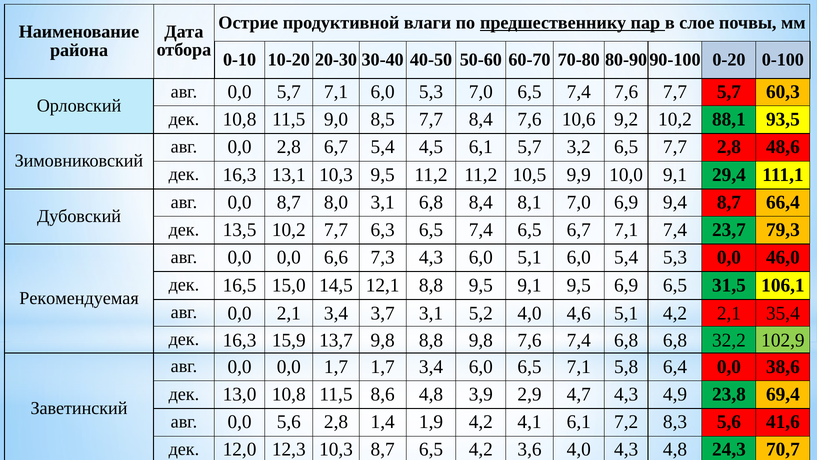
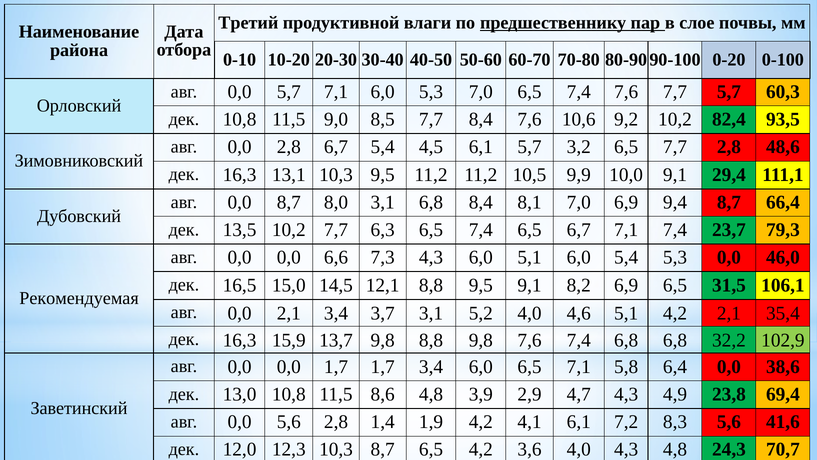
Острие: Острие -> Третий
88,1: 88,1 -> 82,4
9,1 9,5: 9,5 -> 8,2
